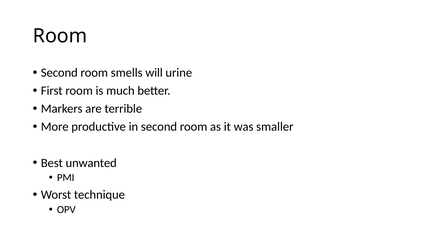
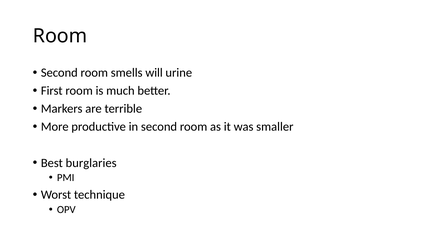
unwanted: unwanted -> burglaries
